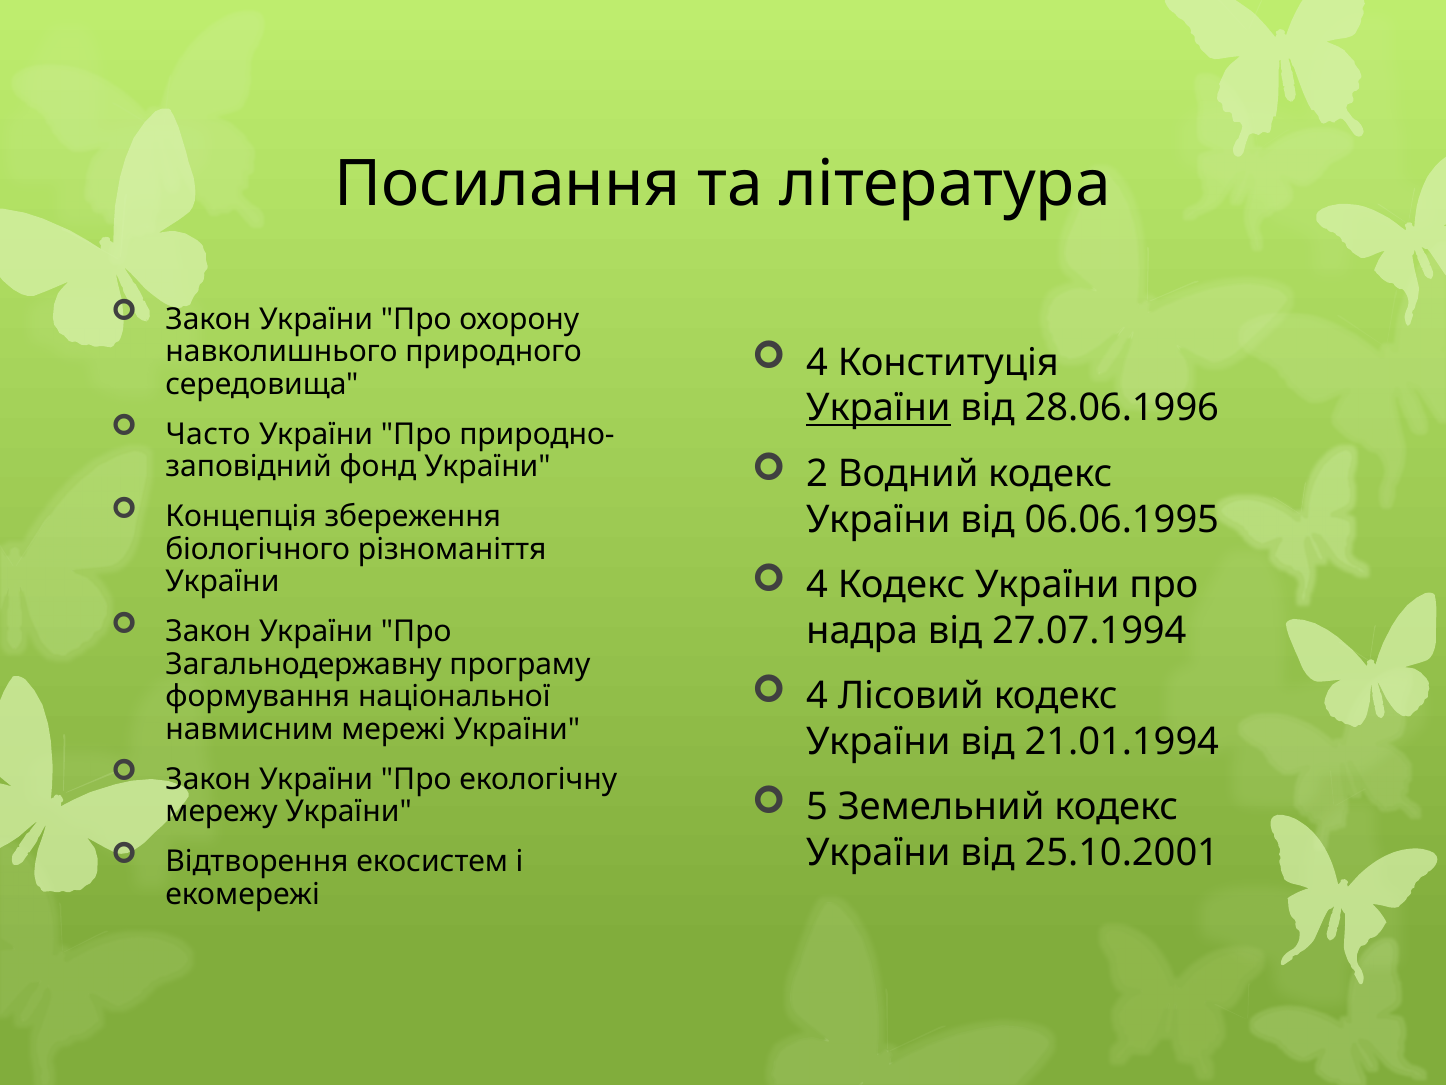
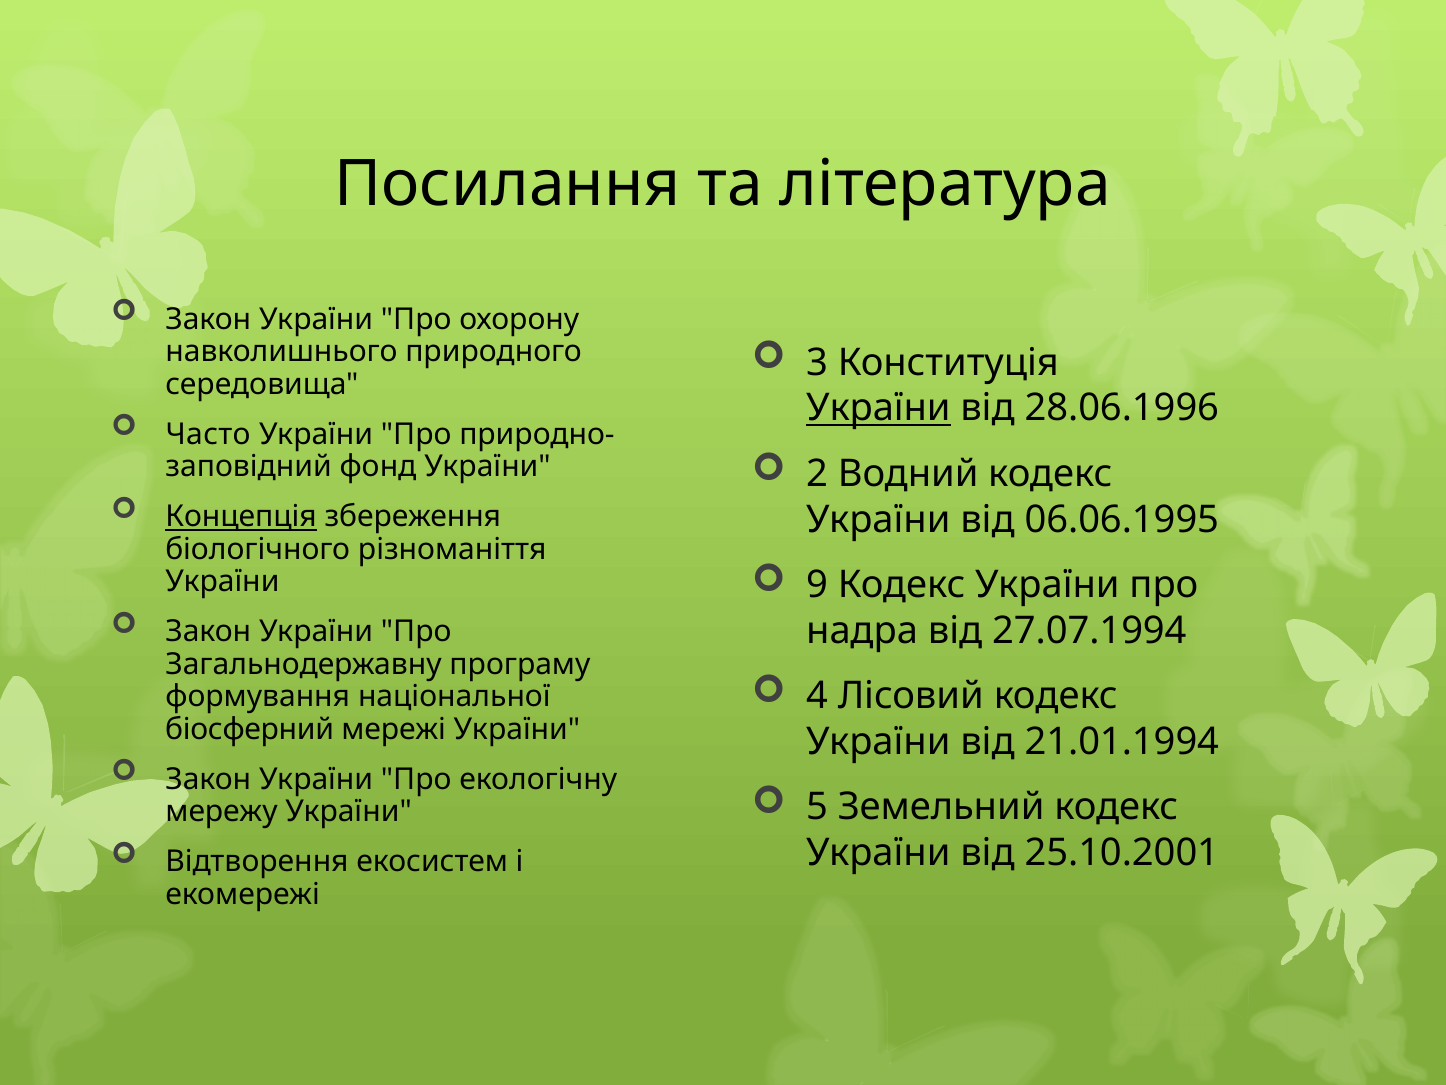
4 at (817, 362): 4 -> 3
Концепція underline: none -> present
4 at (817, 585): 4 -> 9
навмисним: навмисним -> біосферний
